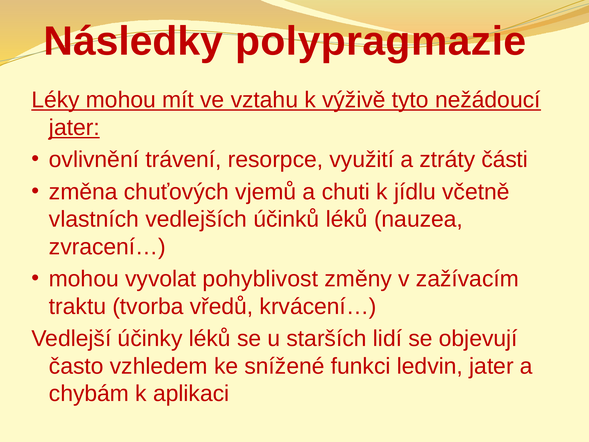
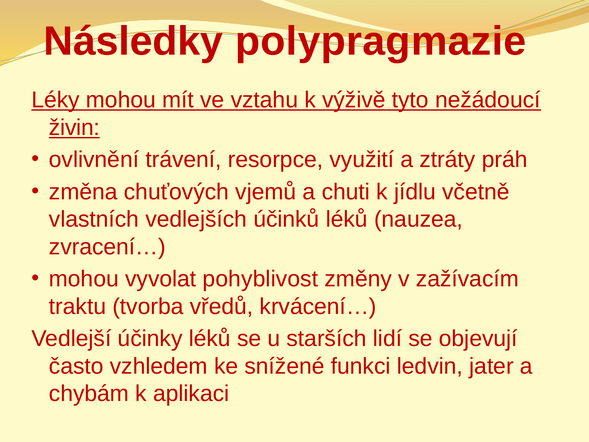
jater at (74, 128): jater -> živin
části: části -> práh
